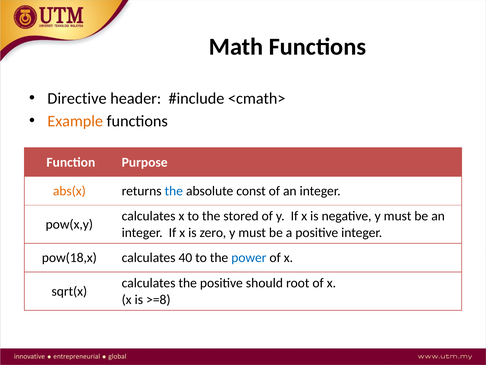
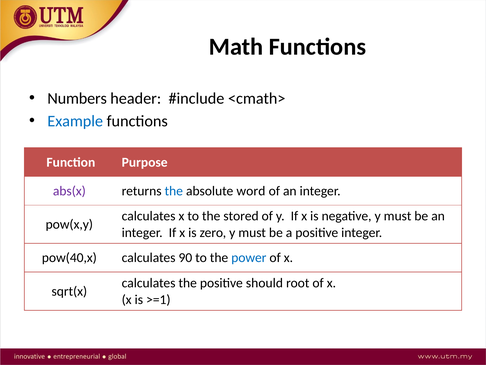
Directive: Directive -> Numbers
Example colour: orange -> blue
abs(x colour: orange -> purple
const: const -> word
pow(18,x: pow(18,x -> pow(40,x
40: 40 -> 90
>=8: >=8 -> >=1
